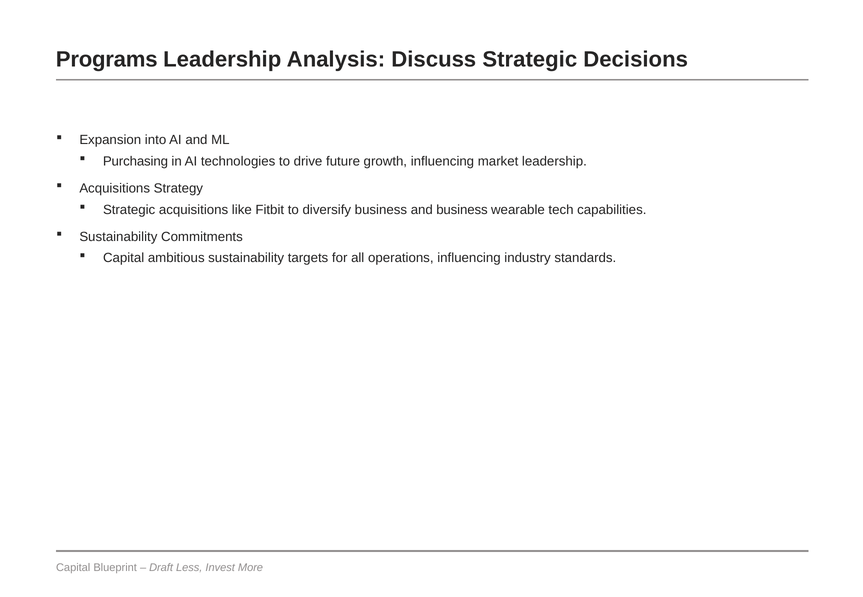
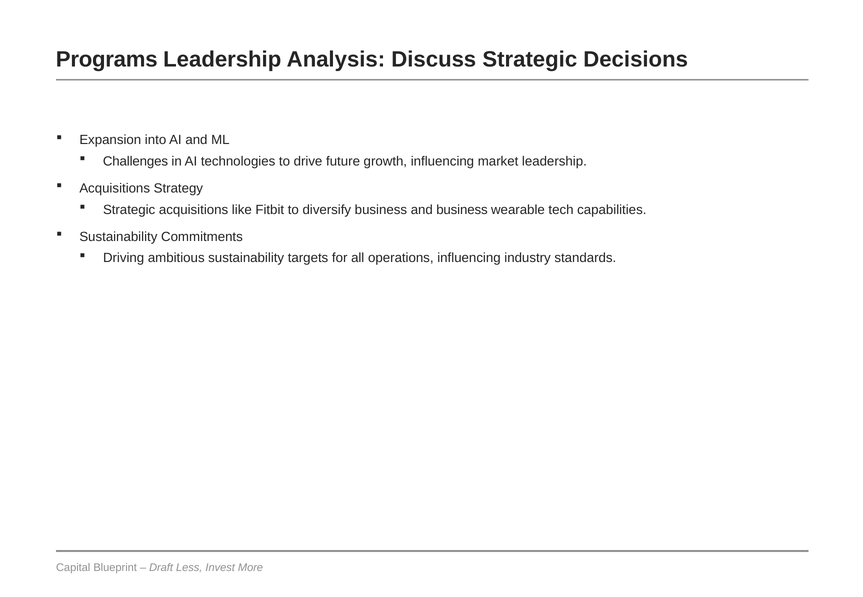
Purchasing: Purchasing -> Challenges
Capital at (124, 258): Capital -> Driving
